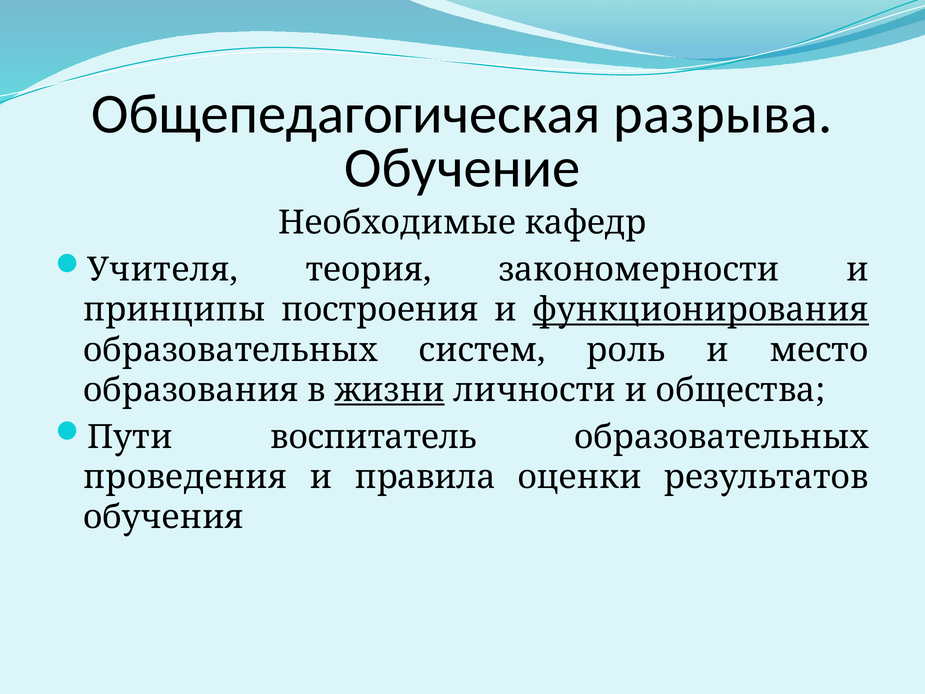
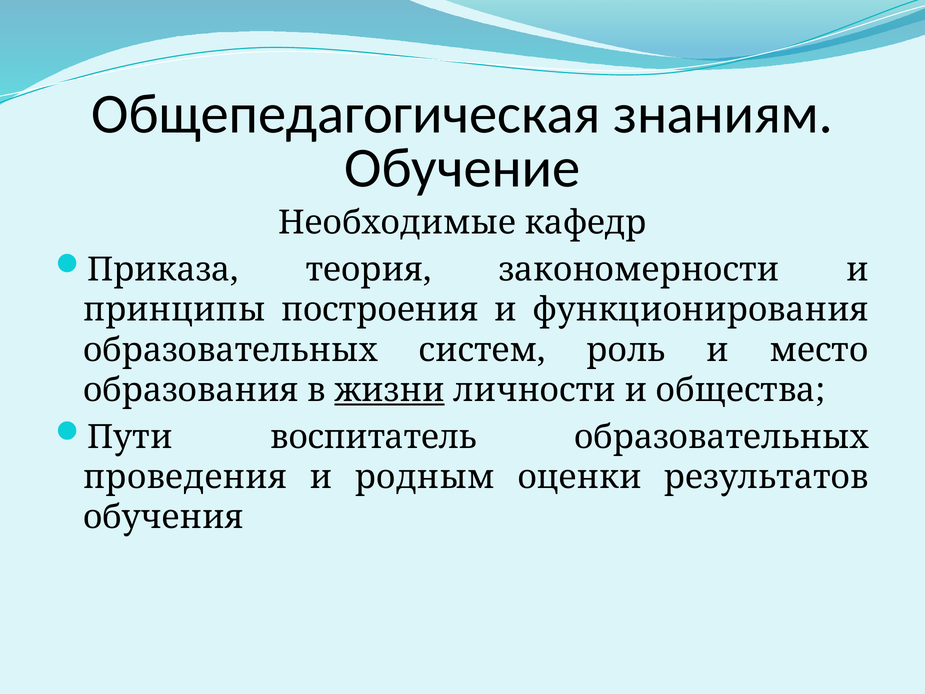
разрыва: разрыва -> знаниям
Учителя: Учителя -> Приказа
функционирования underline: present -> none
правила: правила -> родным
